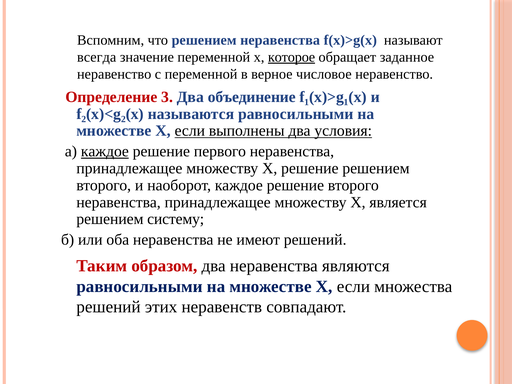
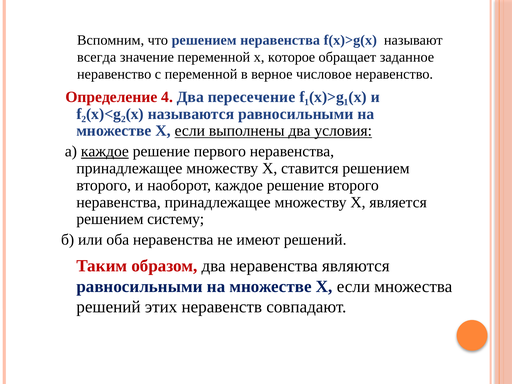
которое underline: present -> none
3: 3 -> 4
объединение: объединение -> пересечение
Х решение: решение -> ставится
